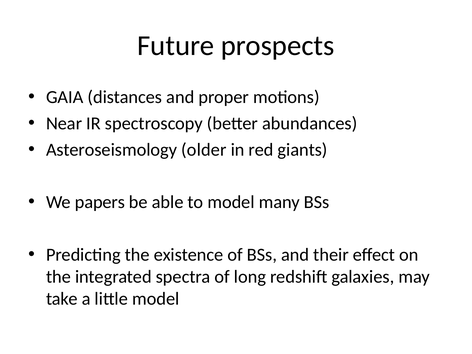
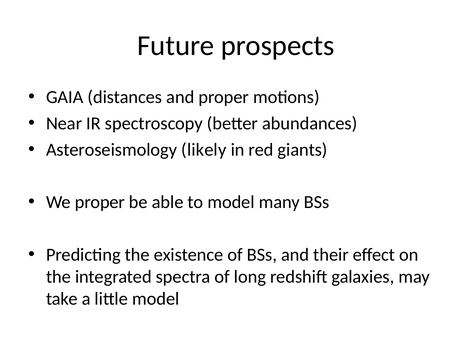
older: older -> likely
We papers: papers -> proper
